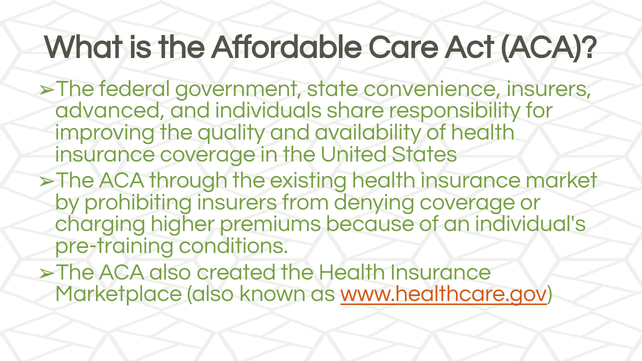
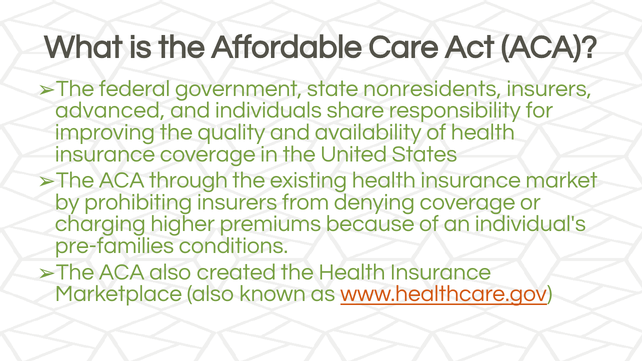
convenience: convenience -> nonresidents
pre-training: pre-training -> pre-families
